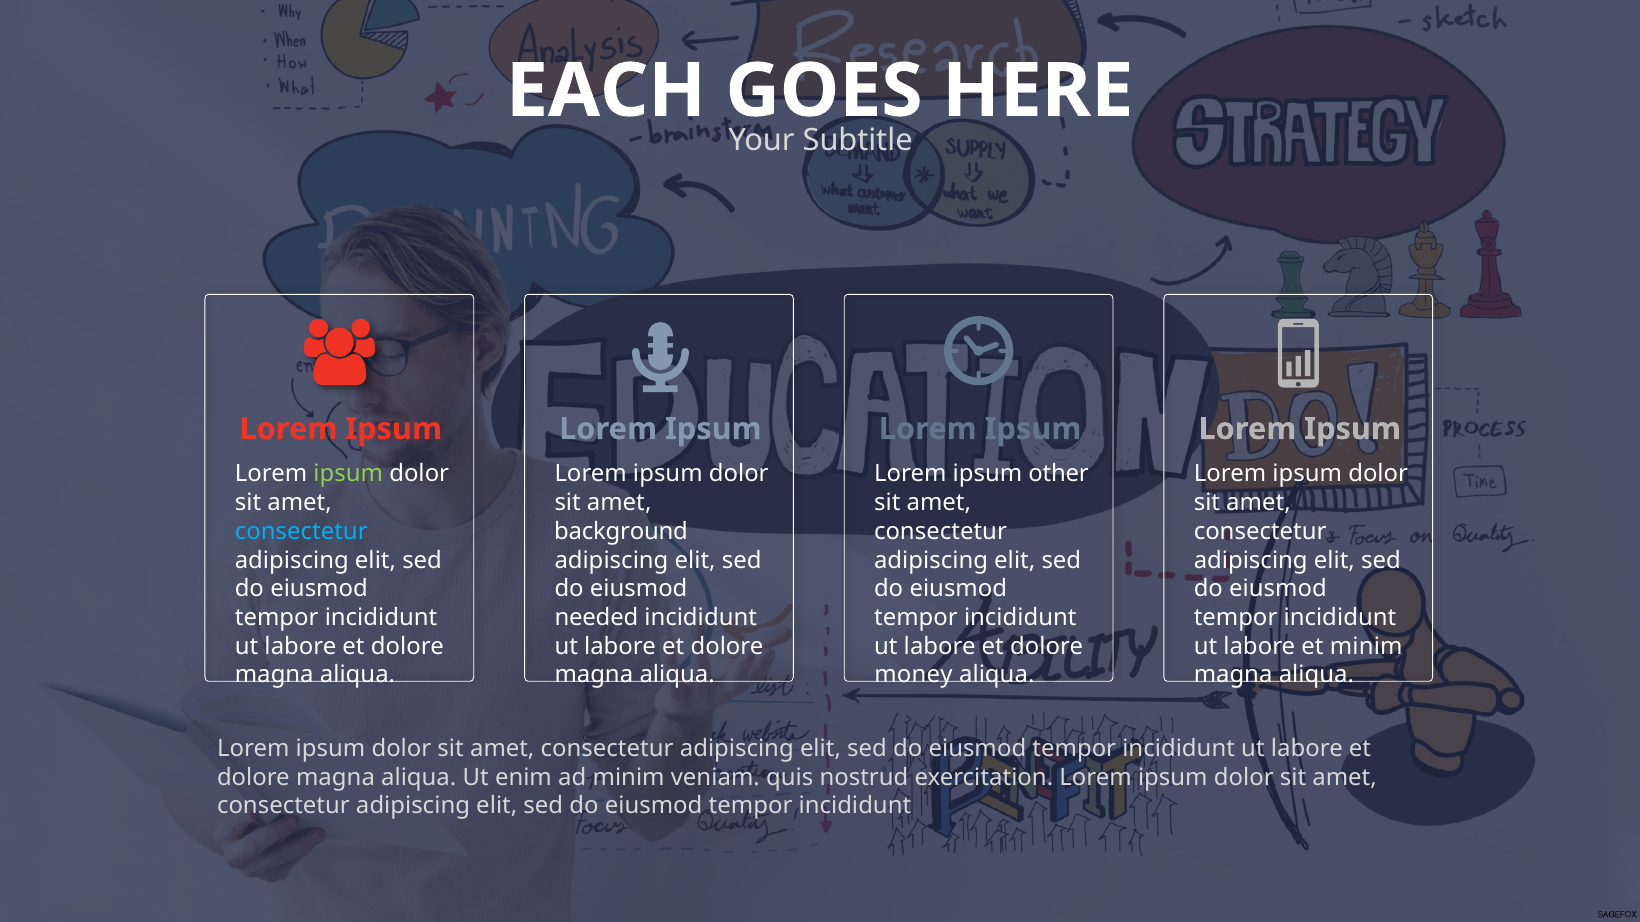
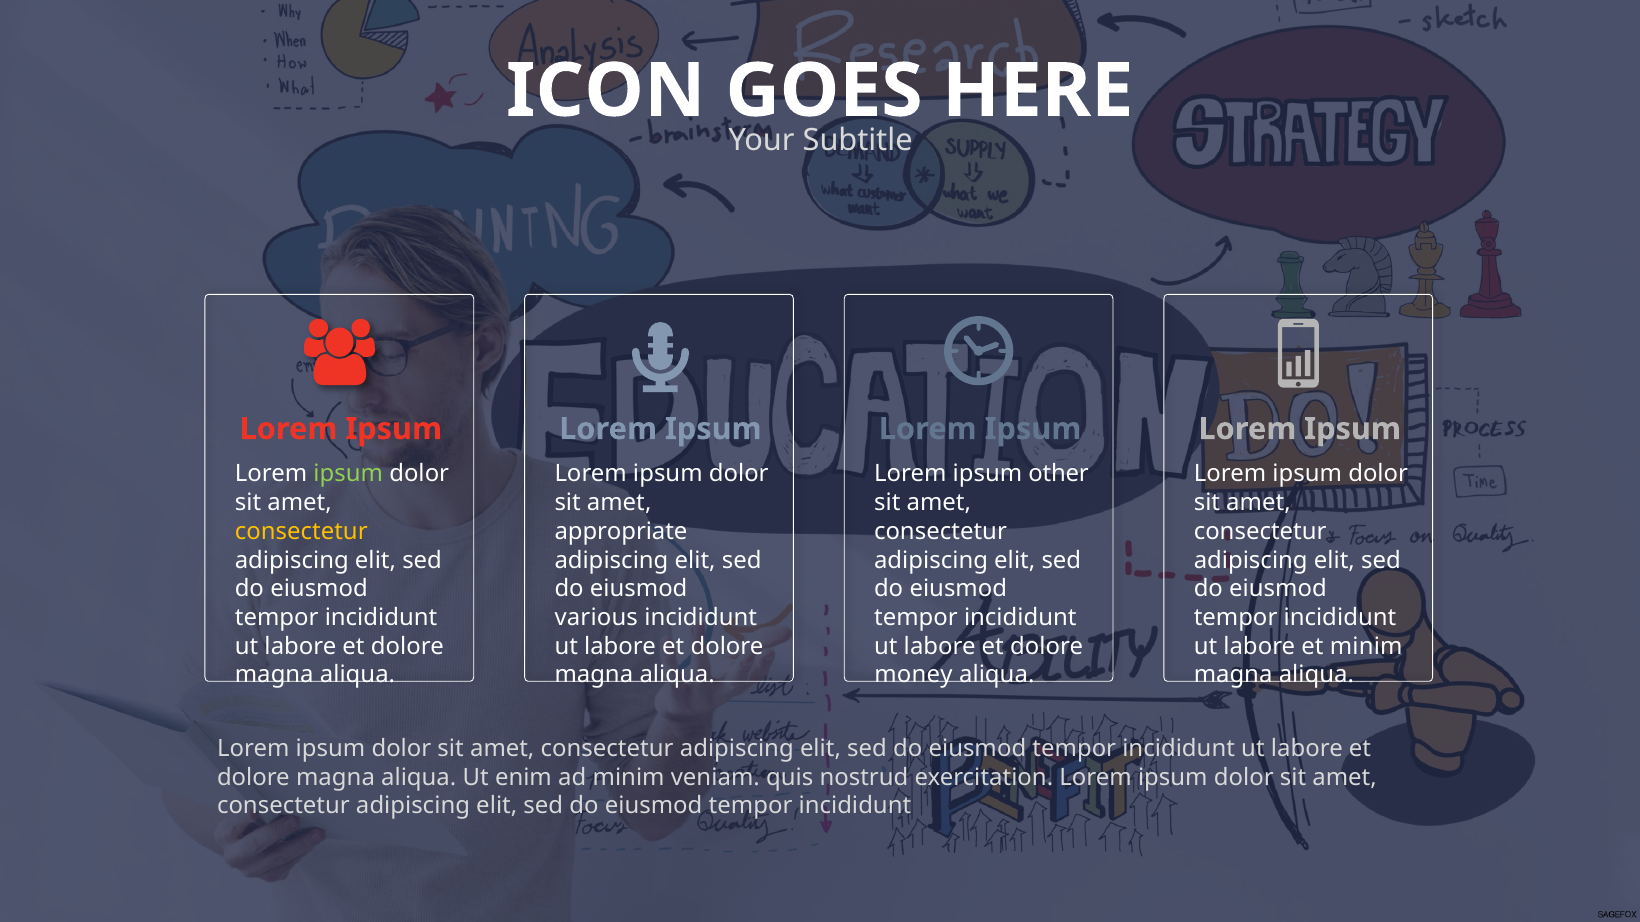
EACH: EACH -> ICON
consectetur at (301, 532) colour: light blue -> yellow
background: background -> appropriate
needed: needed -> various
